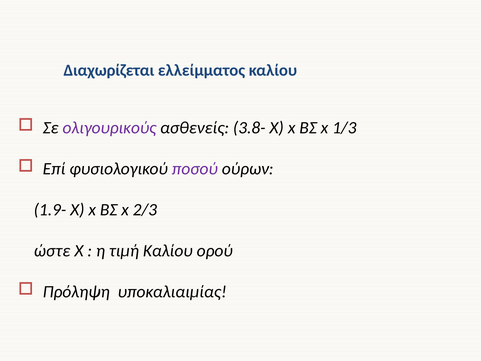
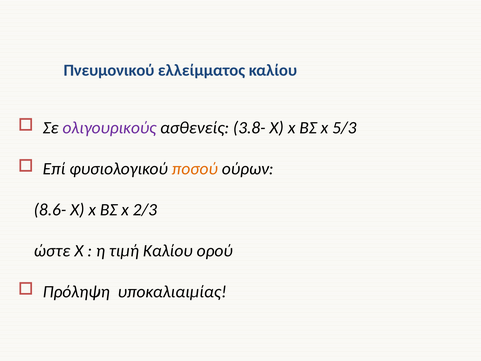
Διαχωρίζεται: Διαχωρίζεται -> Πνευμονικού
1/3: 1/3 -> 5/3
ποσού colour: purple -> orange
1.9-: 1.9- -> 8.6-
